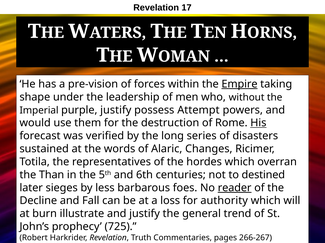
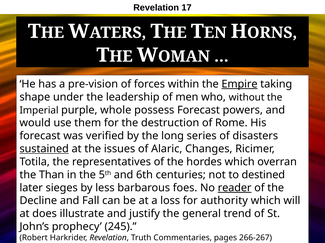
purple justify: justify -> whole
possess Attempt: Attempt -> Forecast
His underline: present -> none
sustained underline: none -> present
words: words -> issues
burn: burn -> does
725: 725 -> 245
